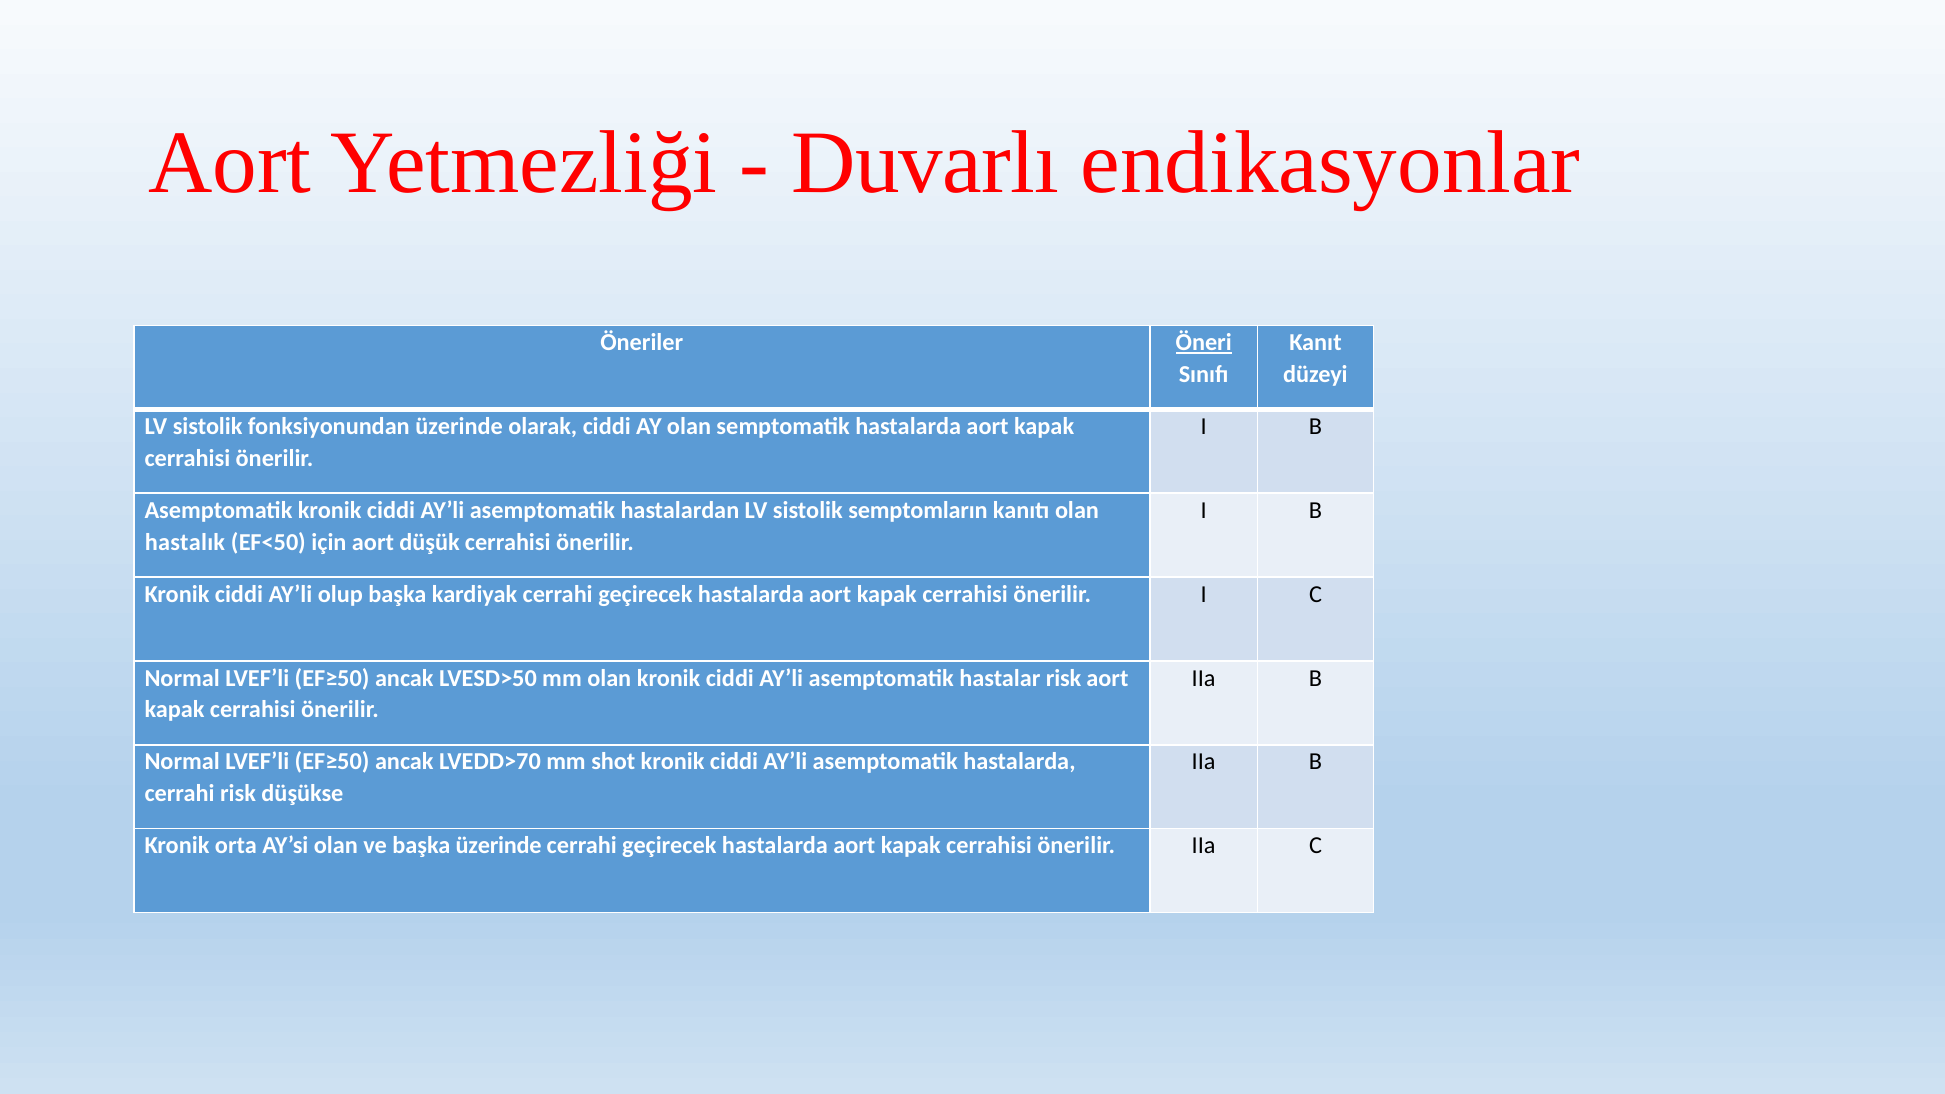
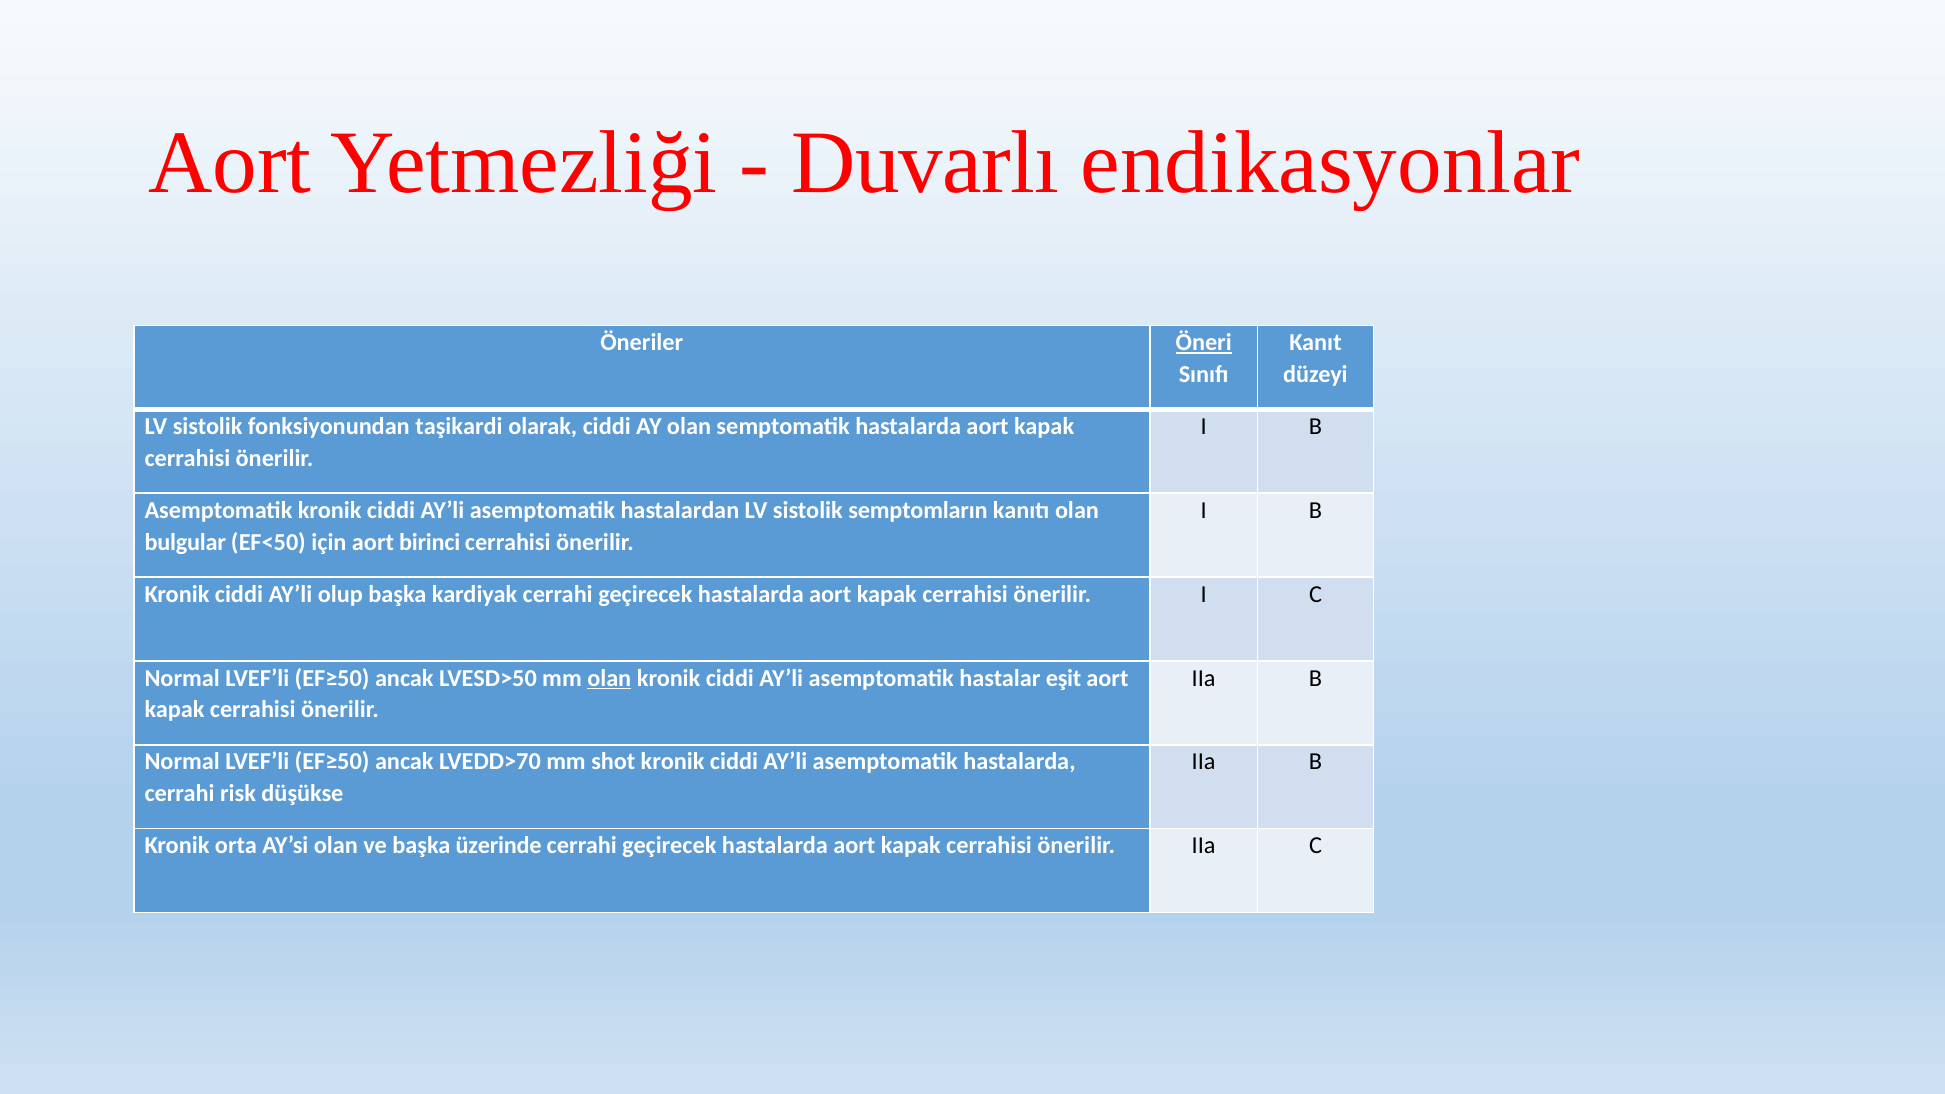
fonksiyonundan üzerinde: üzerinde -> taşikardi
hastalık: hastalık -> bulgular
düşük: düşük -> birinci
olan at (609, 678) underline: none -> present
hastalar risk: risk -> eşit
